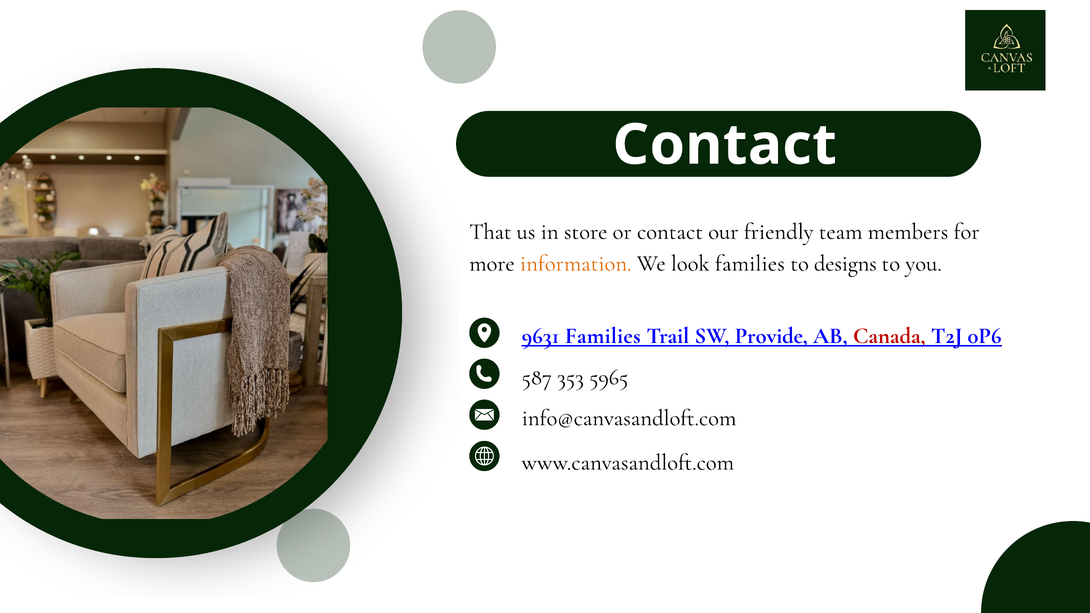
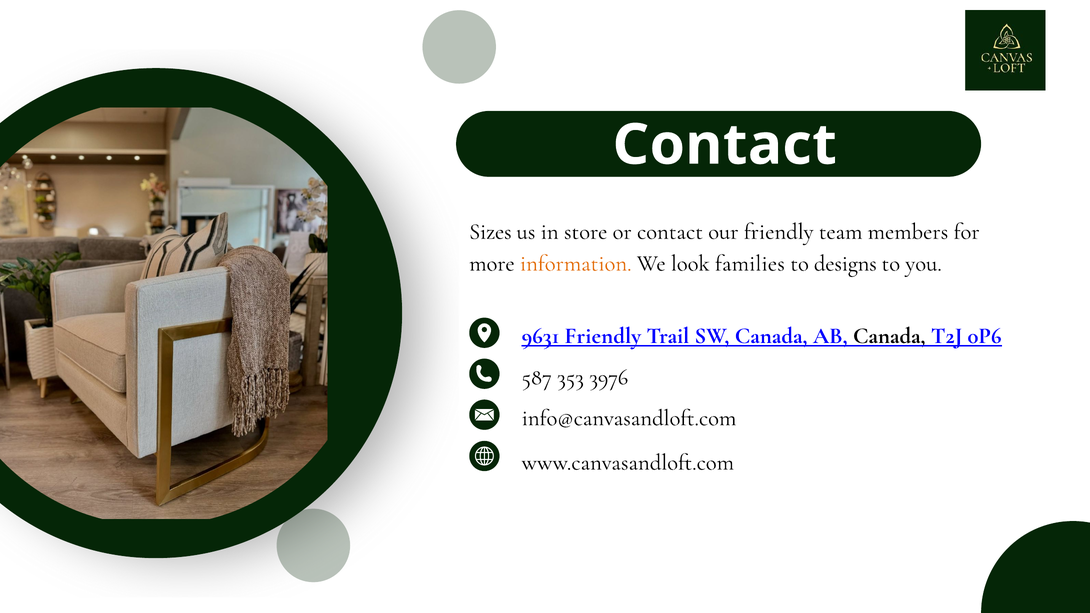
That: That -> Sizes
9631 Families: Families -> Friendly
SW Provide: Provide -> Canada
Canada at (889, 336) colour: red -> black
5965: 5965 -> 3976
